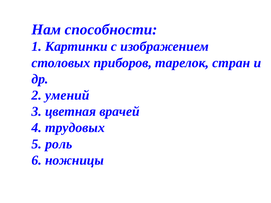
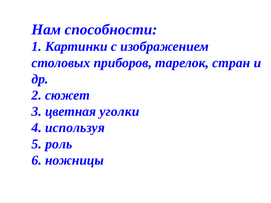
умений: умений -> сюжет
врачей: врачей -> уголки
трудовых: трудовых -> используя
